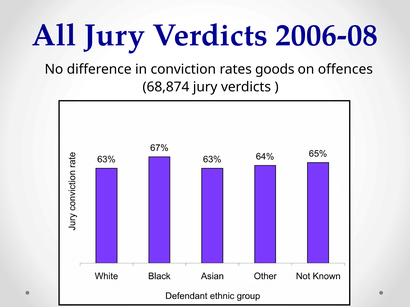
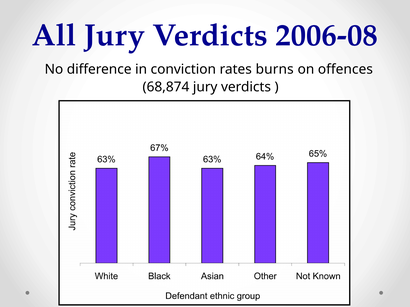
goods: goods -> burns
